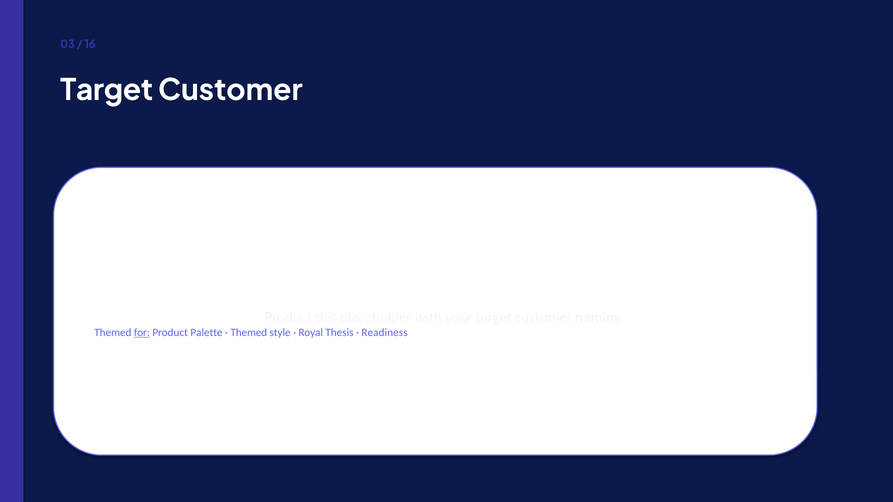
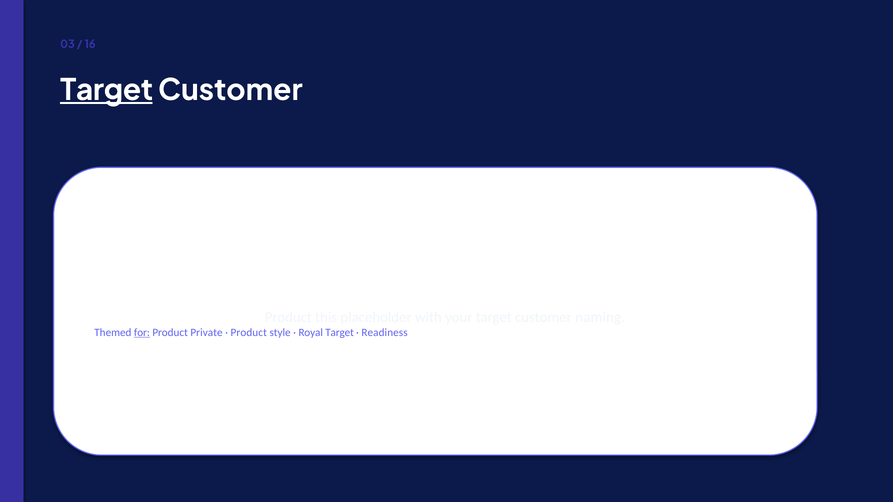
Target at (107, 90) underline: none -> present
Palette: Palette -> Private
Themed at (249, 333): Themed -> Product
Royal Thesis: Thesis -> Target
